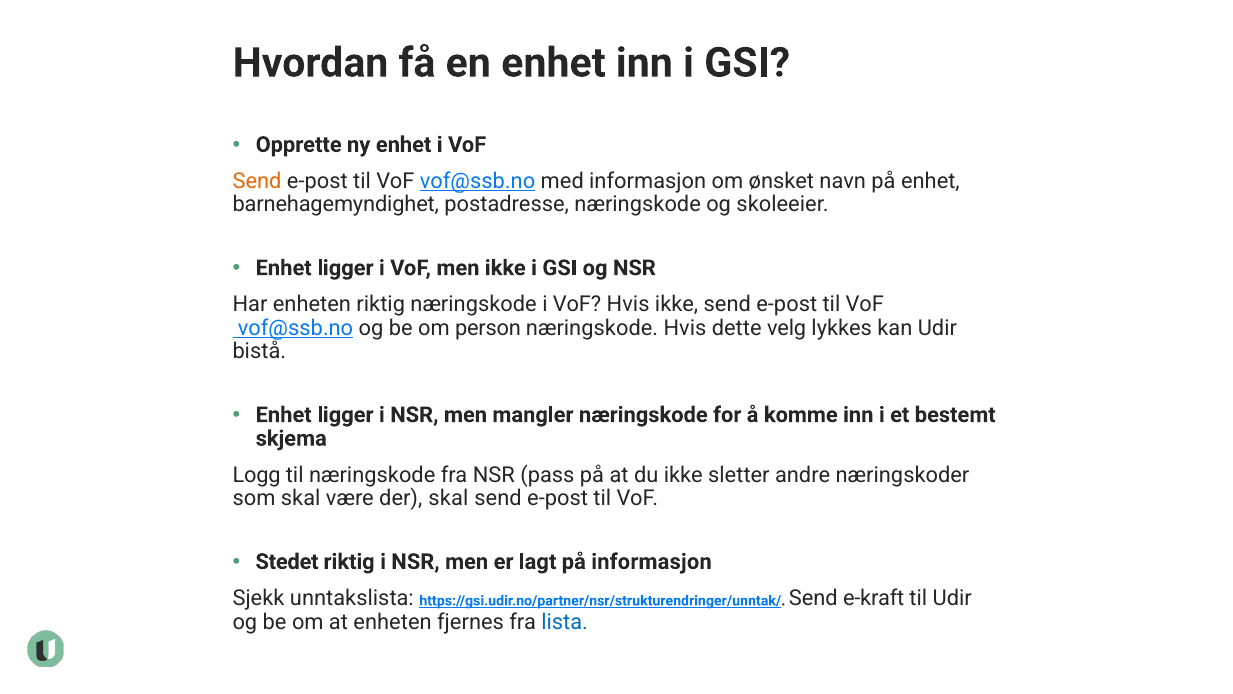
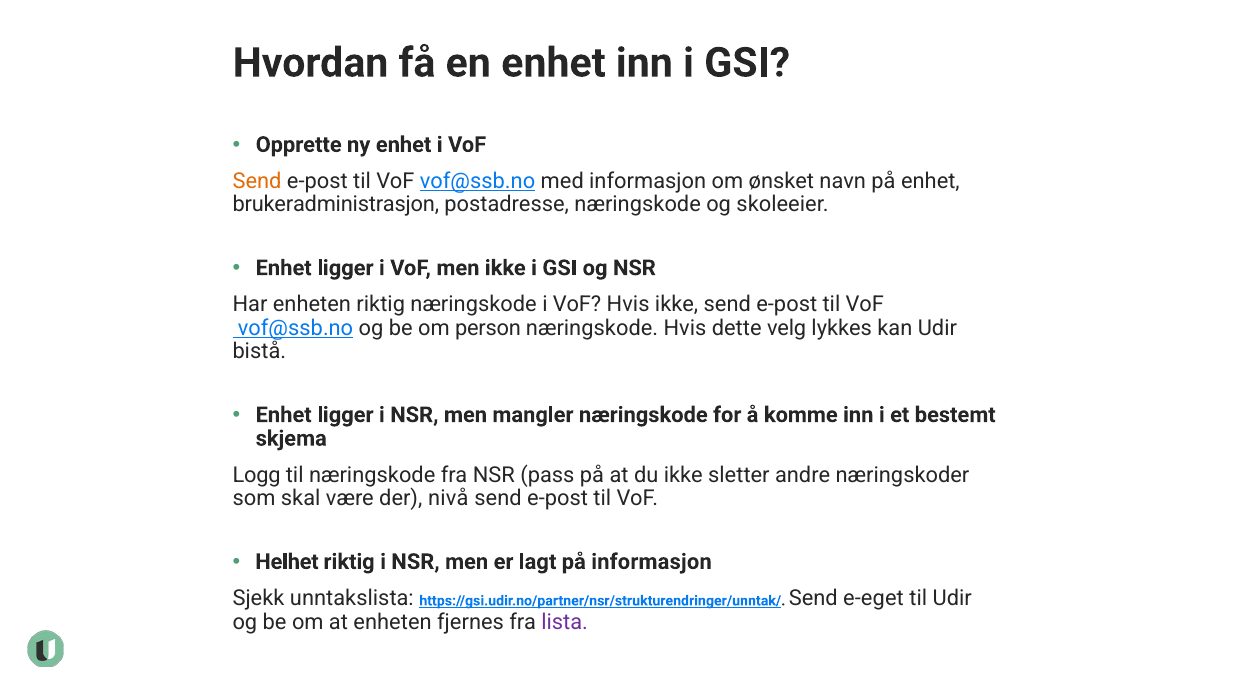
barnehagemyndighet: barnehagemyndighet -> brukeradministrasjon
der skal: skal -> nivå
Stedet: Stedet -> Helhet
e-kraft: e-kraft -> e-eget
lista colour: blue -> purple
